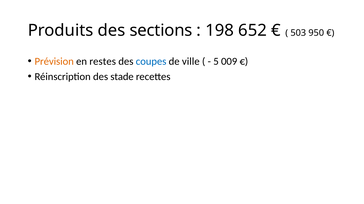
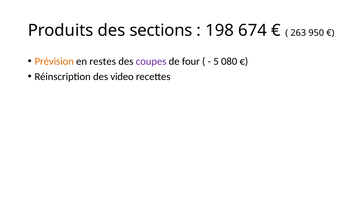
652: 652 -> 674
503: 503 -> 263
coupes colour: blue -> purple
ville: ville -> four
009: 009 -> 080
stade: stade -> video
